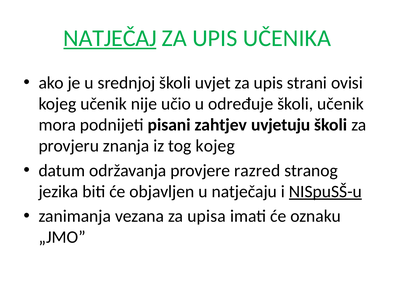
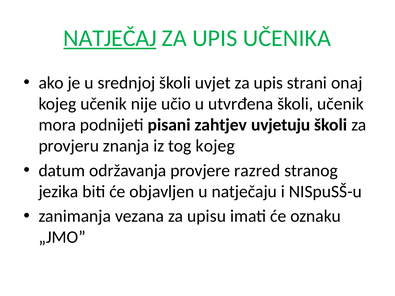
ovisi: ovisi -> onaj
određuje: određuje -> utvrđena
NISpuSŠ-u underline: present -> none
upisa: upisa -> upisu
